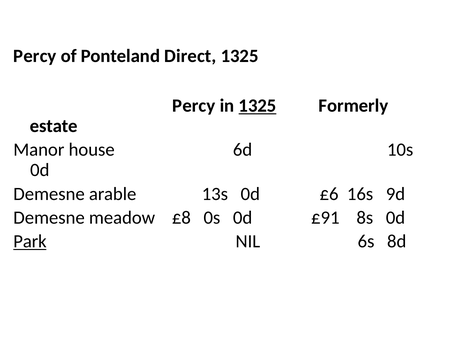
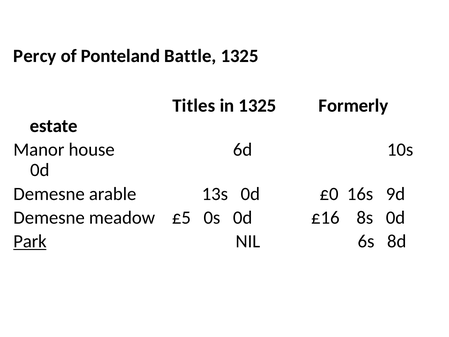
Direct: Direct -> Battle
Percy at (194, 106): Percy -> Titles
1325 at (258, 106) underline: present -> none
£6: £6 -> £0
£8: £8 -> £5
£91: £91 -> £16
